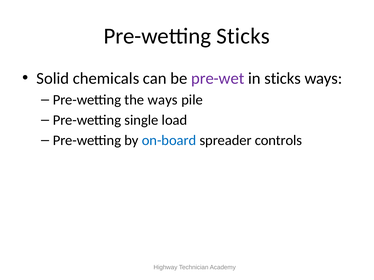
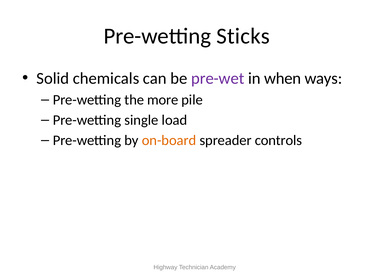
in sticks: sticks -> when
the ways: ways -> more
on-board colour: blue -> orange
